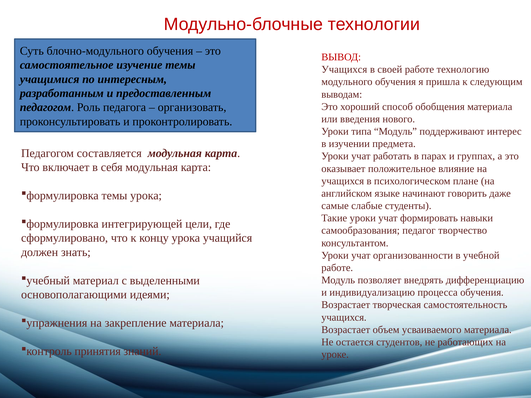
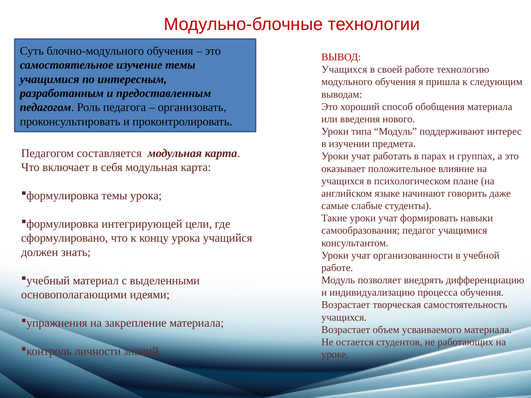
педагог творчество: творчество -> учащимися
принятия: принятия -> личности
